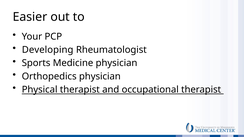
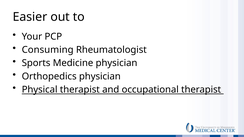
Developing: Developing -> Consuming
